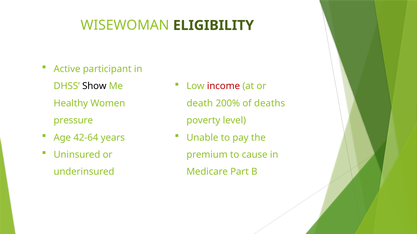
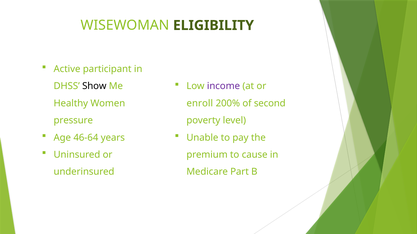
income colour: red -> purple
death: death -> enroll
deaths: deaths -> second
42-64: 42-64 -> 46-64
